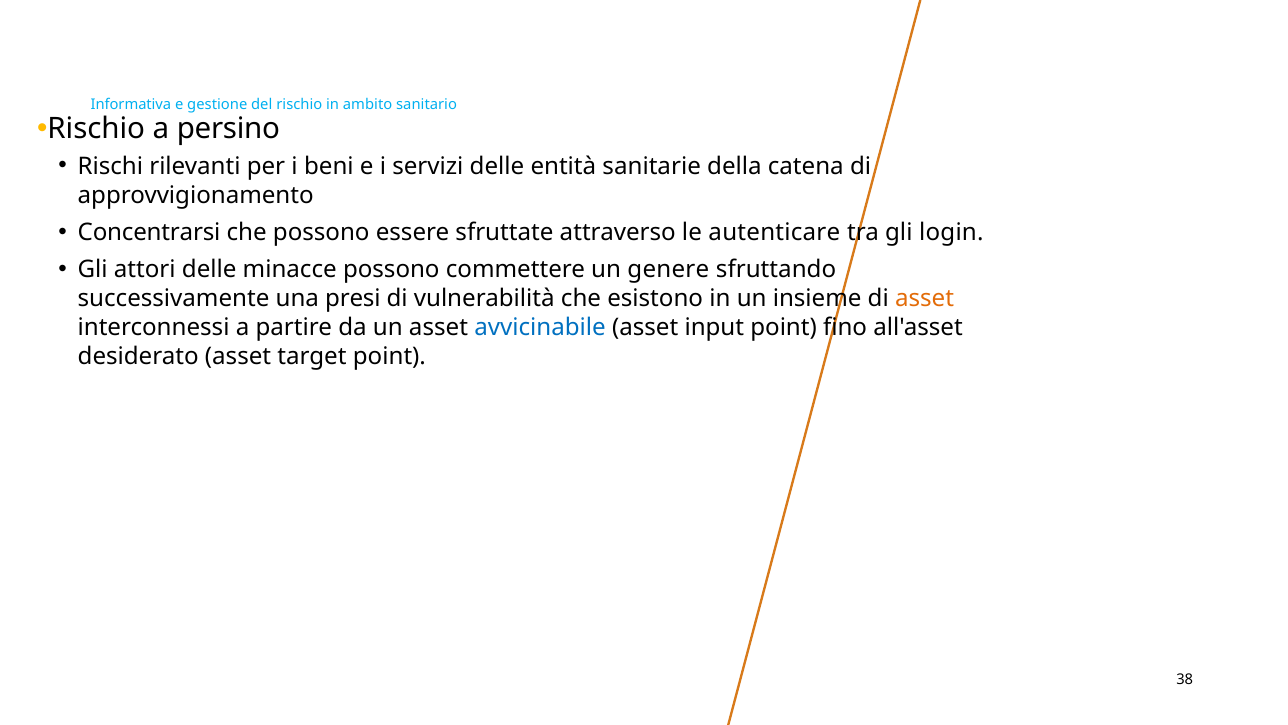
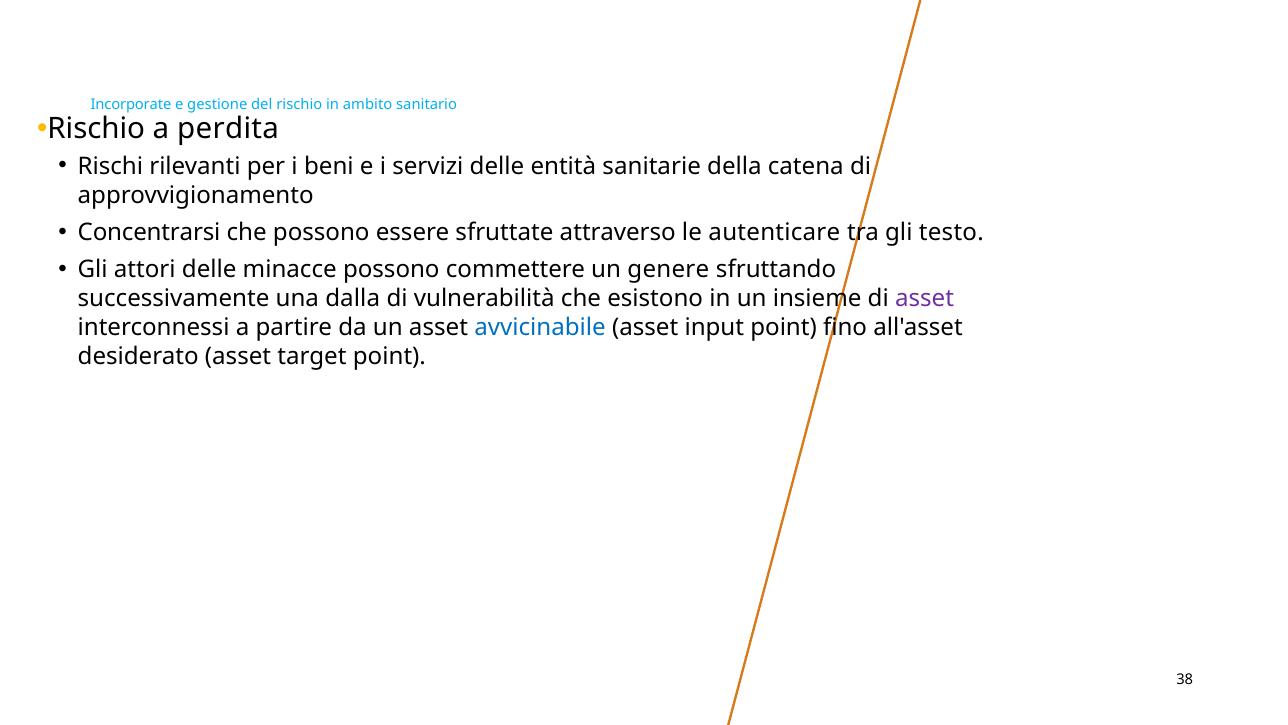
Informativa: Informativa -> Incorporate
persino: persino -> perdita
login: login -> testo
presi: presi -> dalla
asset at (925, 298) colour: orange -> purple
